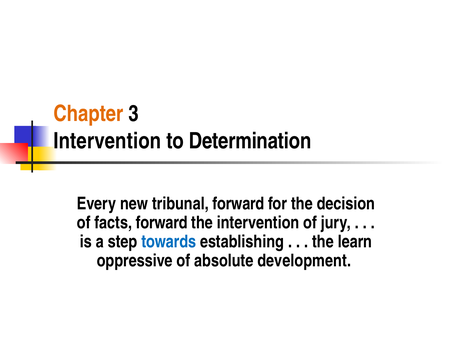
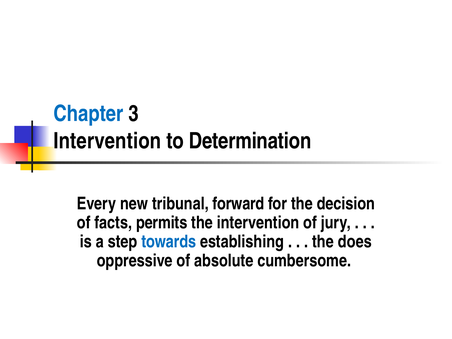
Chapter colour: orange -> blue
facts forward: forward -> permits
learn: learn -> does
development: development -> cumbersome
